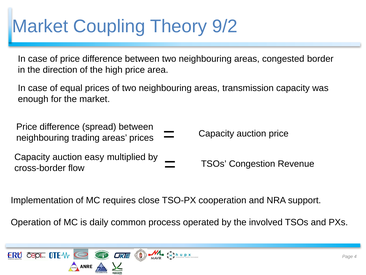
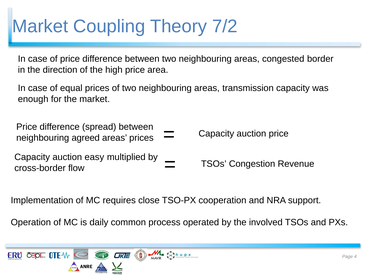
9/2: 9/2 -> 7/2
trading: trading -> agreed
